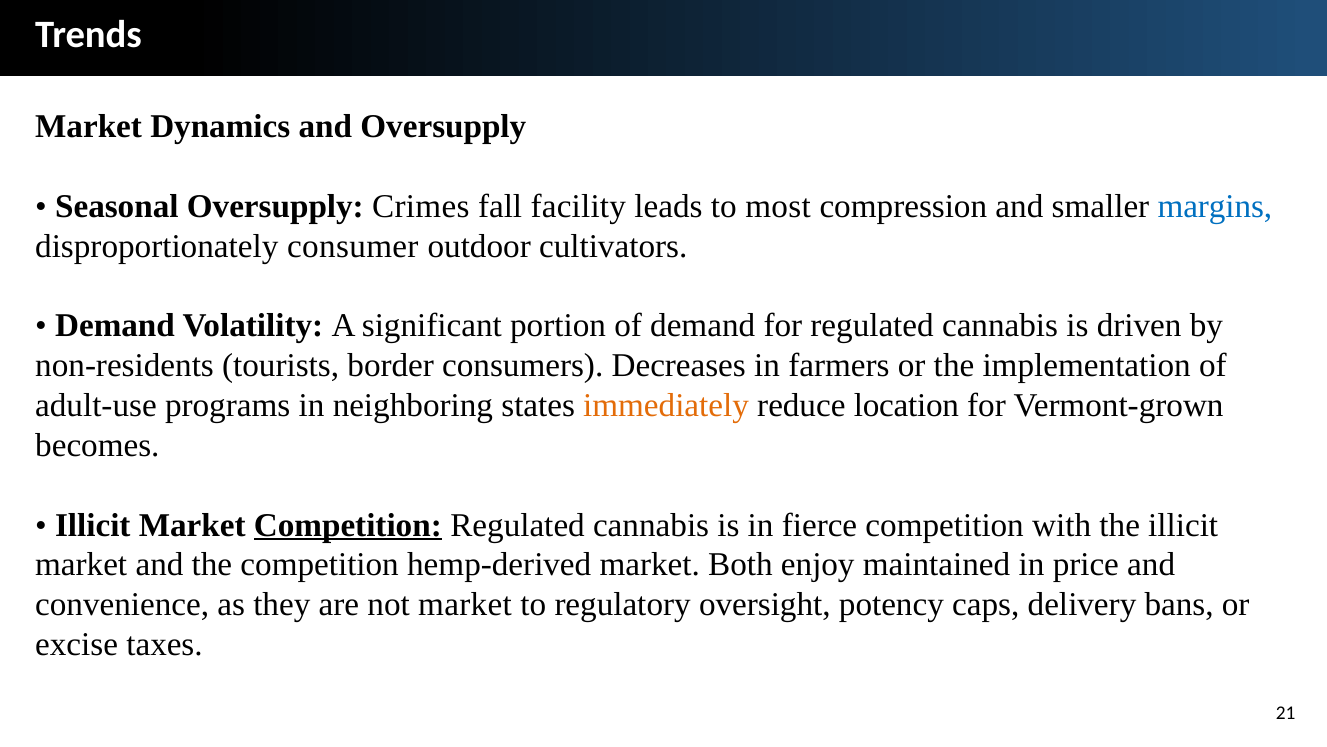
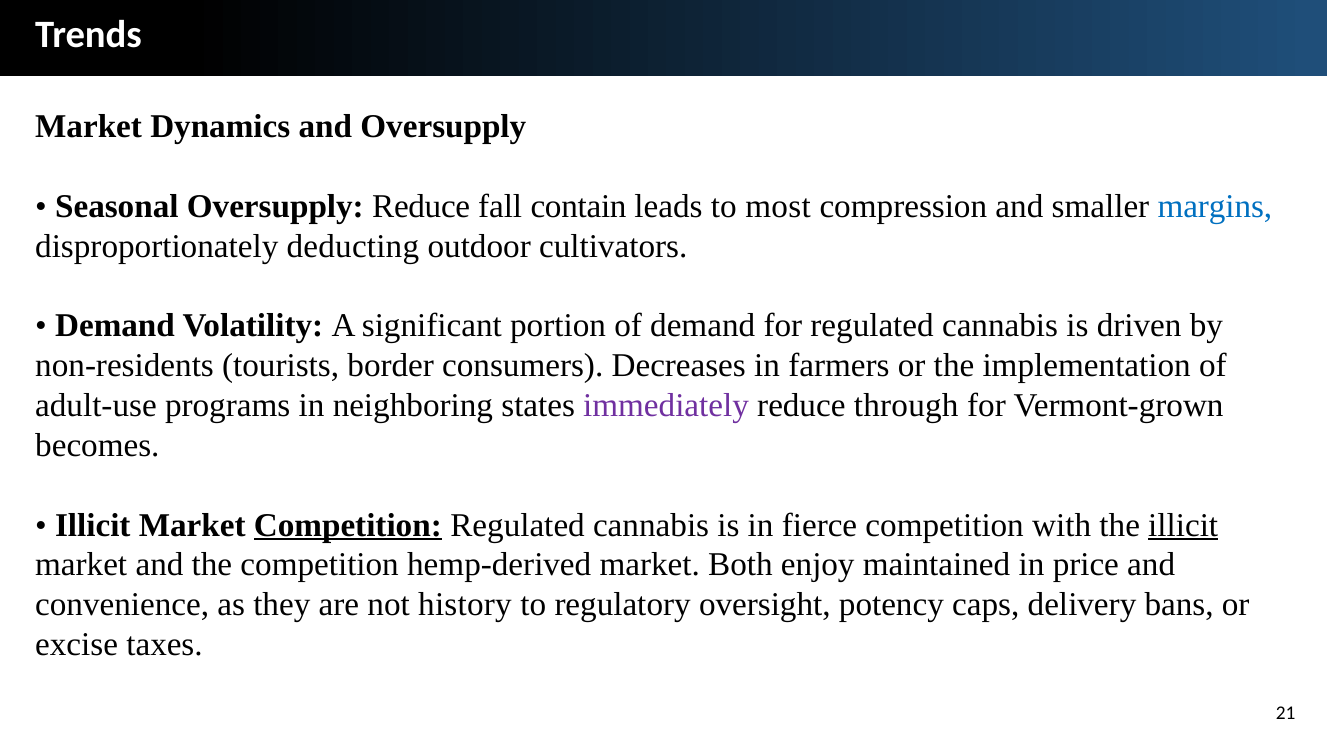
Oversupply Crimes: Crimes -> Reduce
facility: facility -> contain
consumer: consumer -> deducting
immediately colour: orange -> purple
location: location -> through
illicit at (1183, 525) underline: none -> present
not market: market -> history
